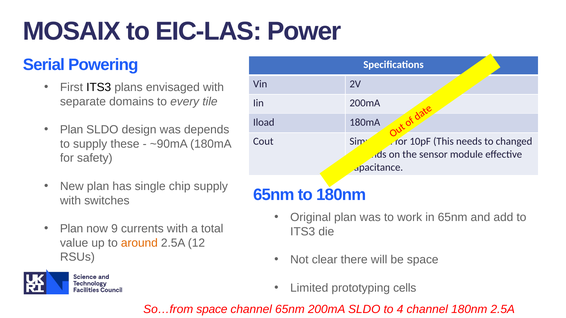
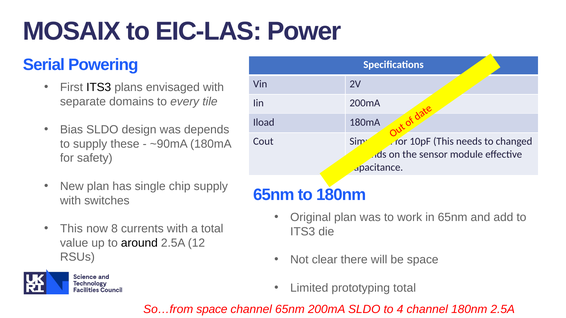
Plan at (72, 130): Plan -> Bias
Plan at (72, 229): Plan -> This
9: 9 -> 8
around colour: orange -> black
prototyping cells: cells -> total
